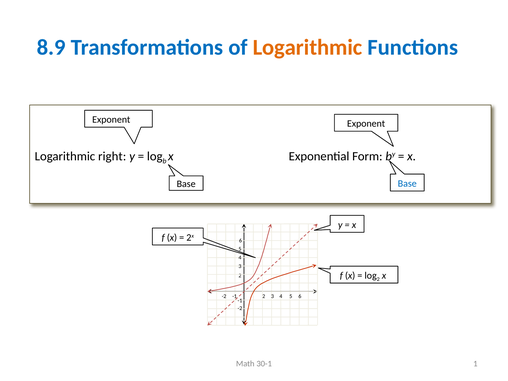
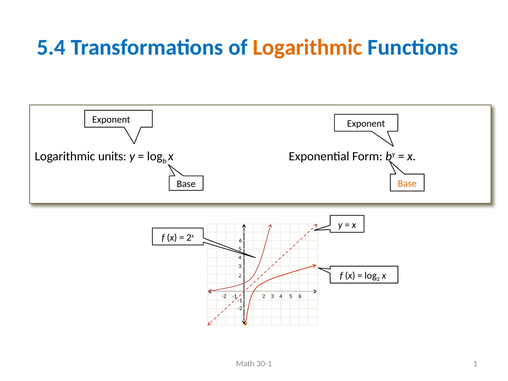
8.9: 8.9 -> 5.4
right: right -> units
Base at (407, 184) colour: blue -> orange
